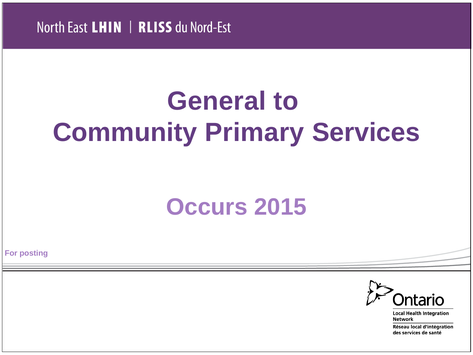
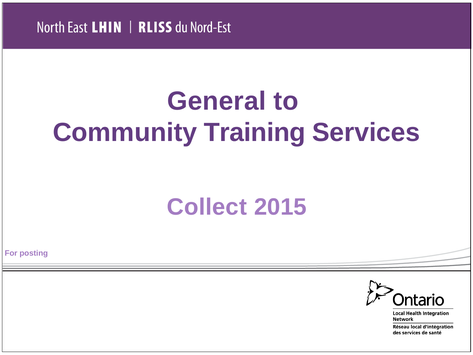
Primary: Primary -> Training
Occurs: Occurs -> Collect
